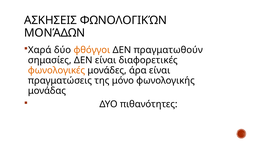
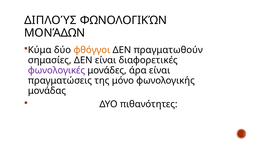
ΑΣΚΗΣΕΙΣ: ΑΣΚΗΣΕΙΣ -> ΔΙΠΛΟΎΣ
Χαρά: Χαρά -> Κύμα
φωνολογικές colour: orange -> purple
